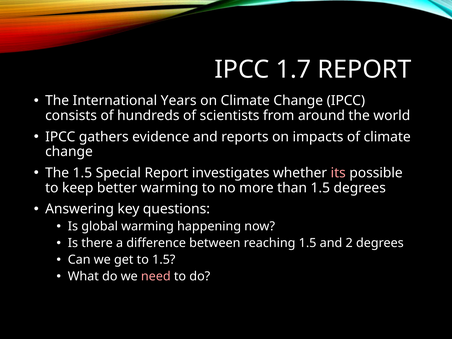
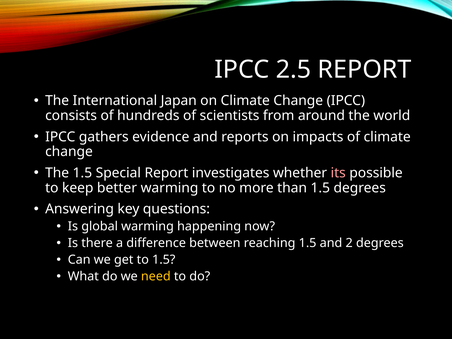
1.7: 1.7 -> 2.5
Years: Years -> Japan
need colour: pink -> yellow
